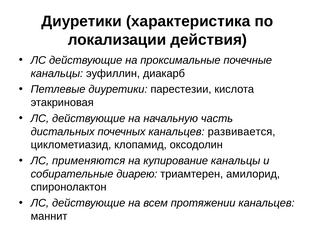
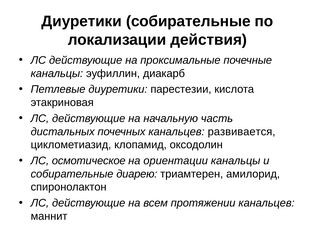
Диуретики характеристика: характеристика -> собирательные
применяются: применяются -> осмотическое
купирование: купирование -> ориентации
